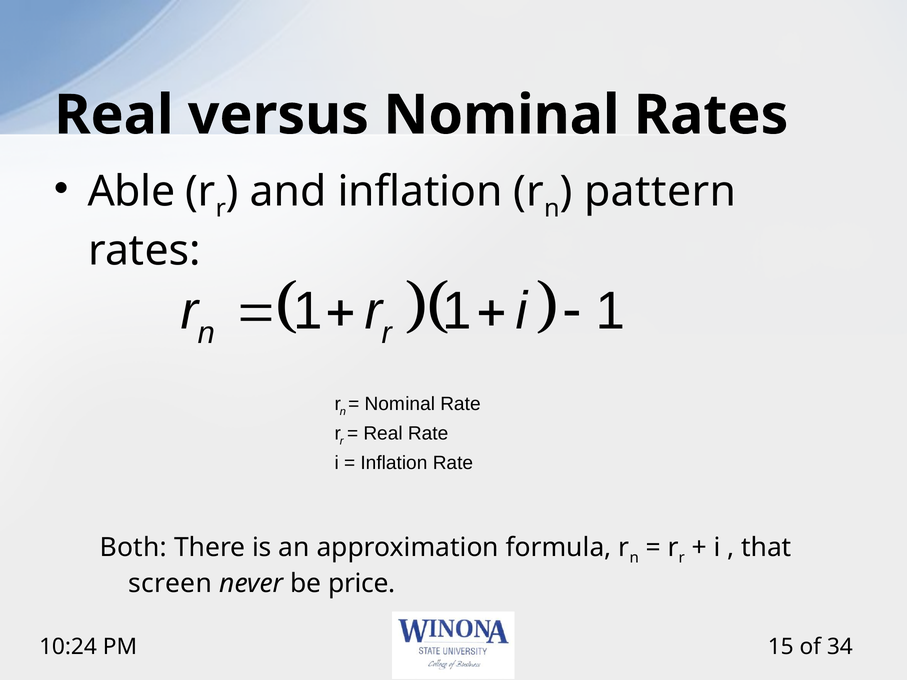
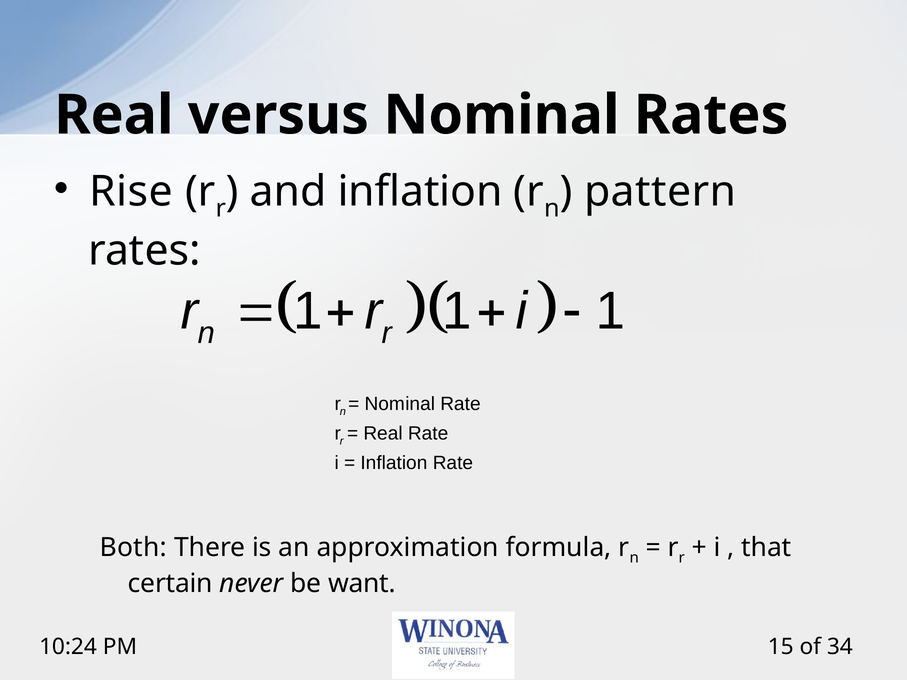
Able: Able -> Rise
screen: screen -> certain
price: price -> want
